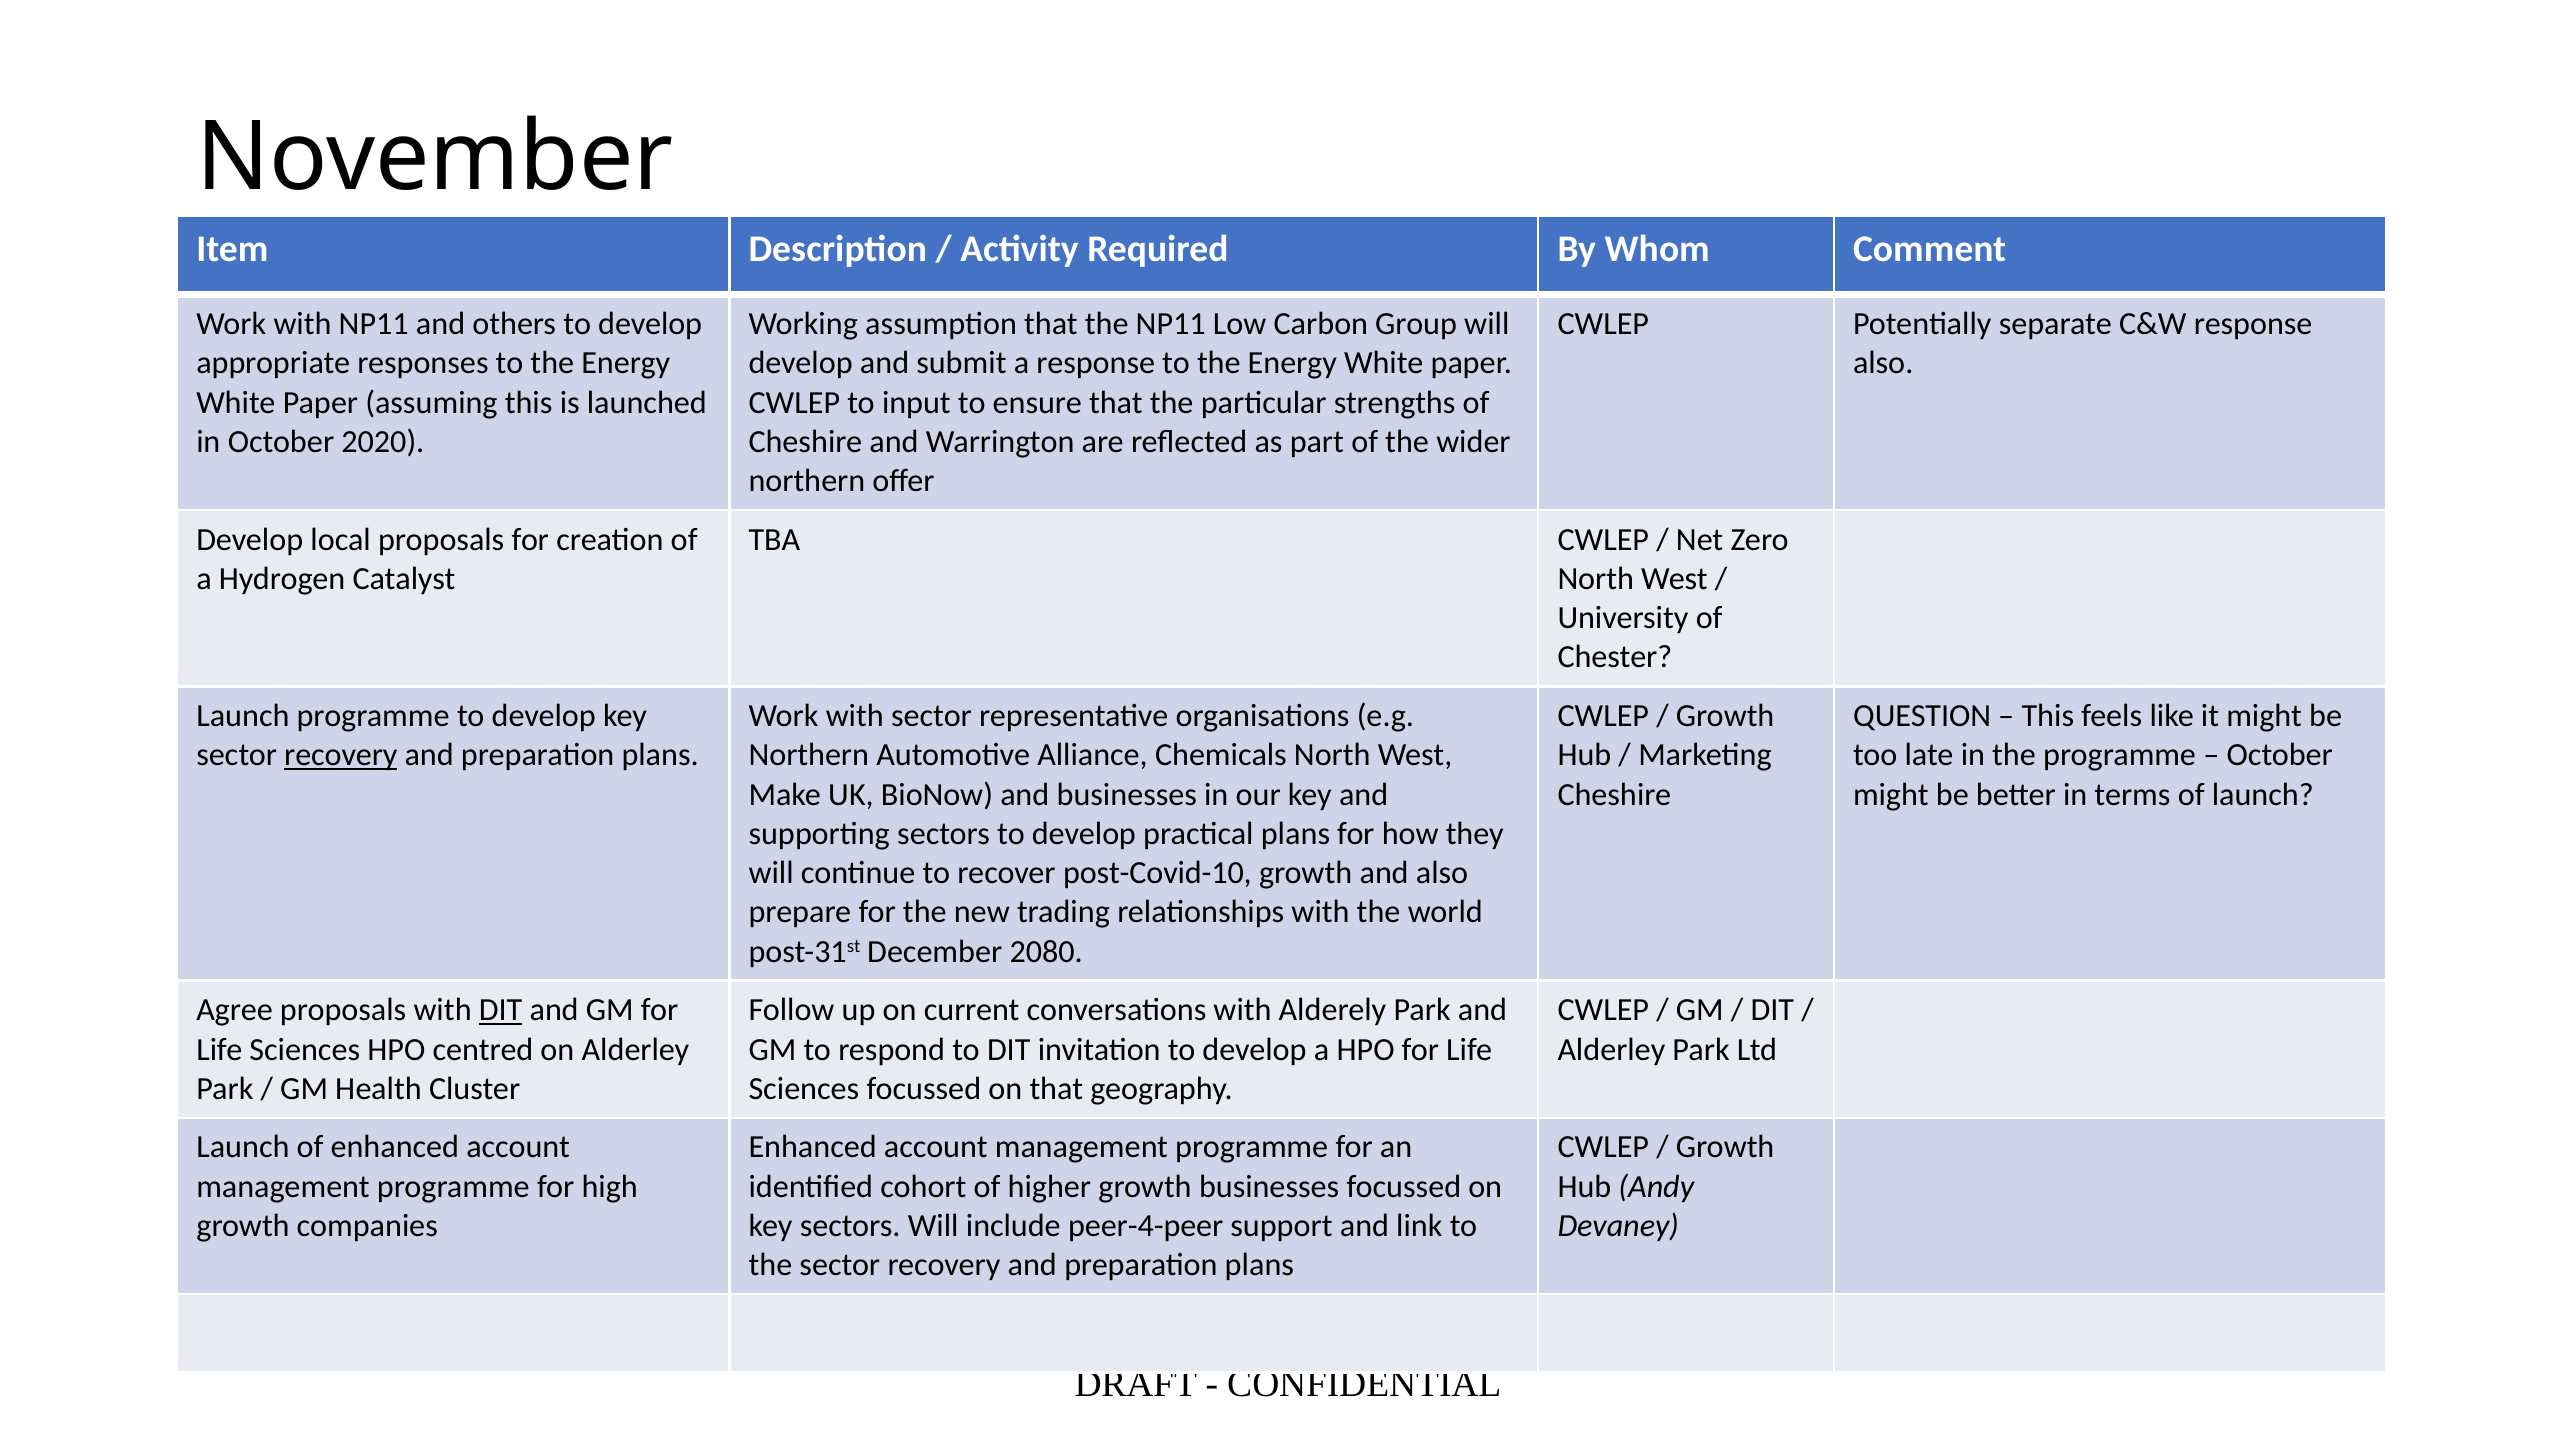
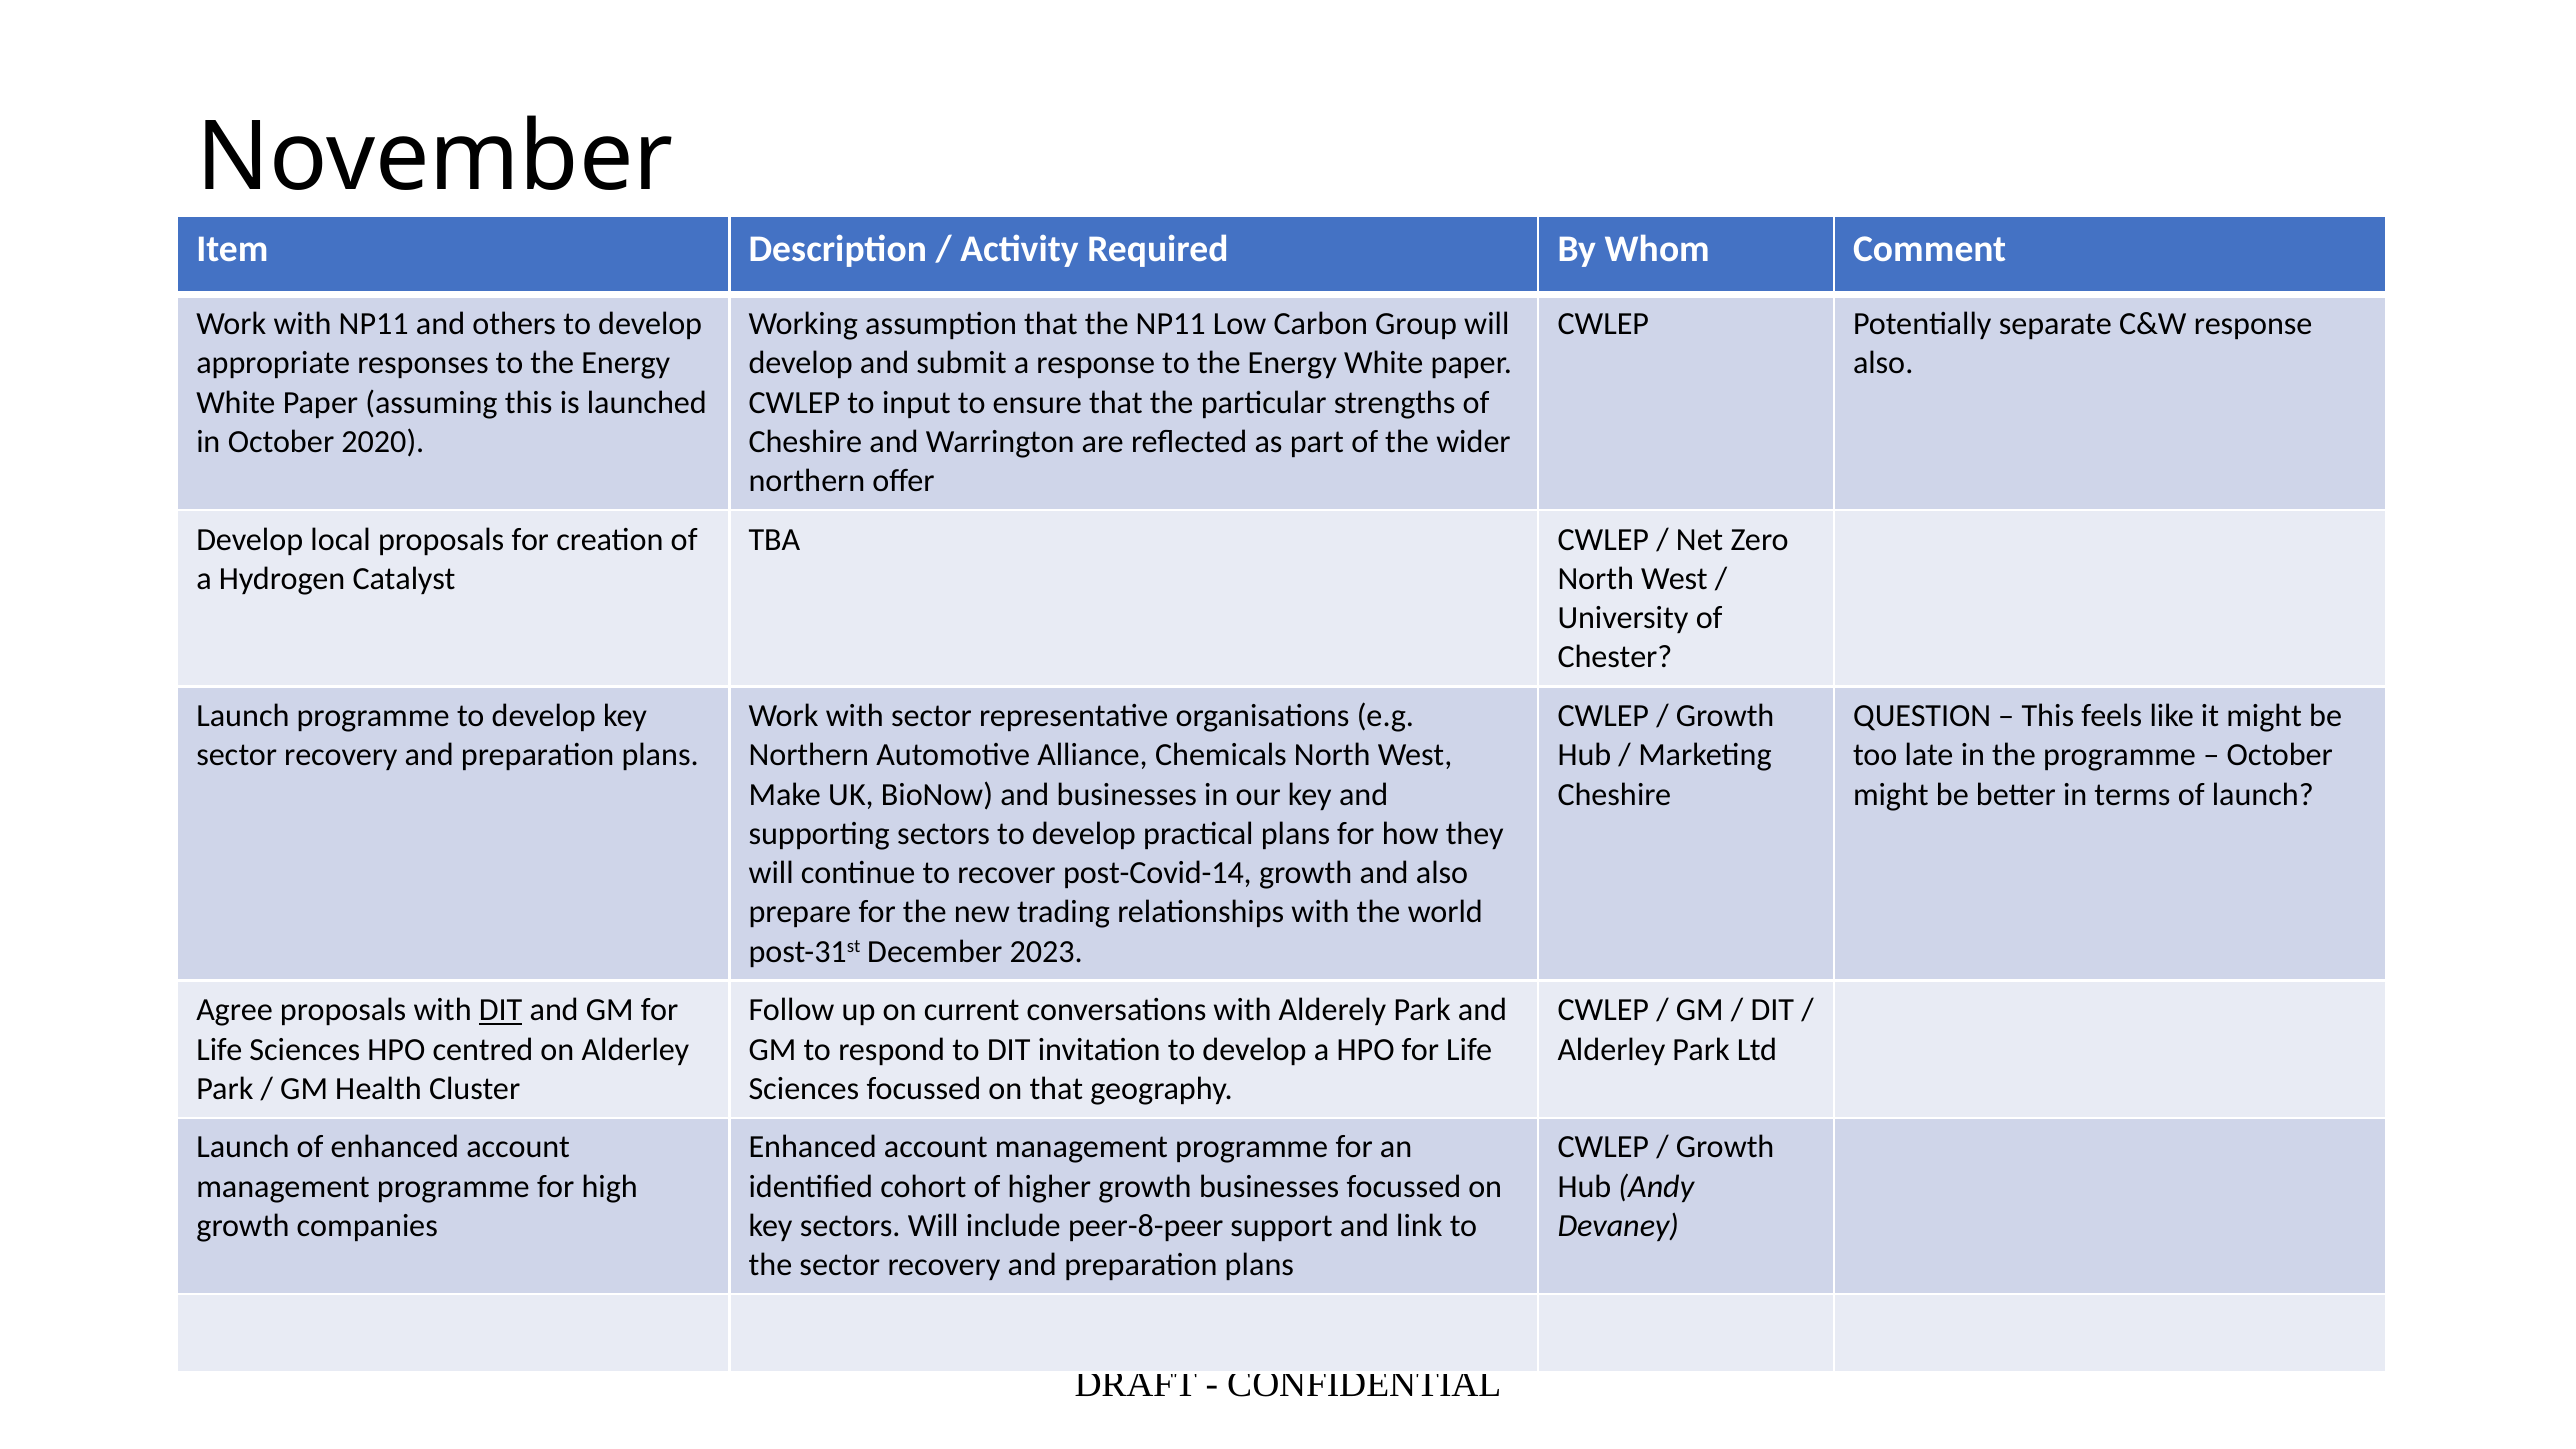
recovery at (341, 755) underline: present -> none
post-Covid-10: post-Covid-10 -> post-Covid-14
2080: 2080 -> 2023
peer-4-peer: peer-4-peer -> peer-8-peer
